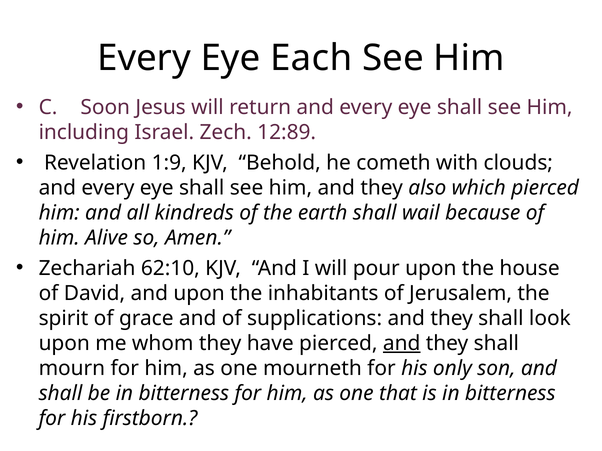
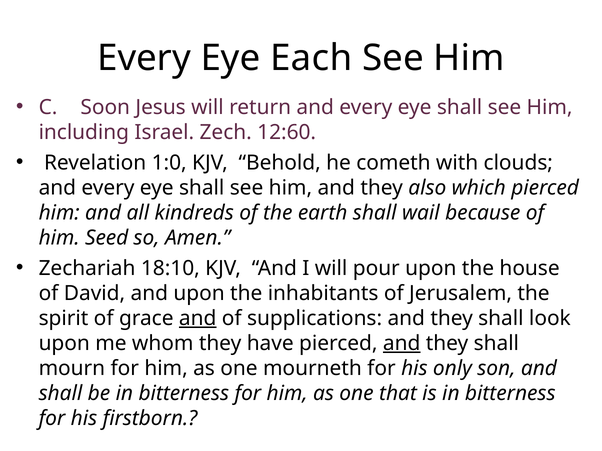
12:89: 12:89 -> 12:60
1:9: 1:9 -> 1:0
Alive: Alive -> Seed
62:10: 62:10 -> 18:10
and at (198, 319) underline: none -> present
